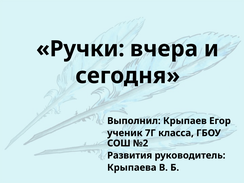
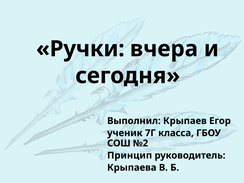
Развития: Развития -> Принцип
